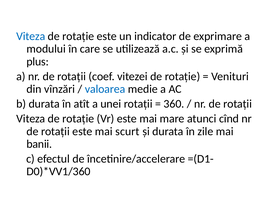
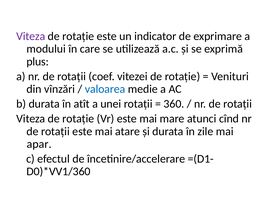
Viteza at (31, 36) colour: blue -> purple
scurt: scurt -> atare
banii: banii -> apar
